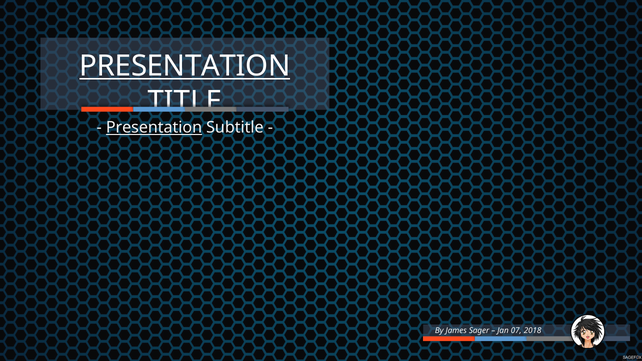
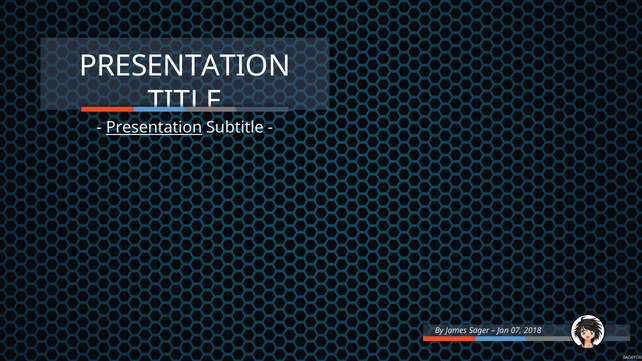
PRESENTATION at (185, 66) underline: present -> none
